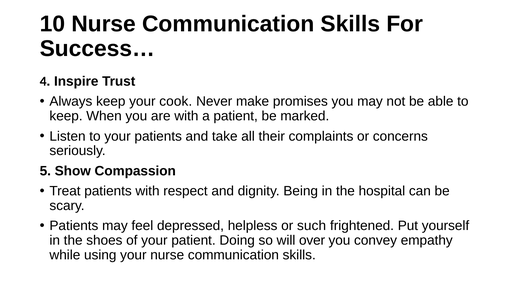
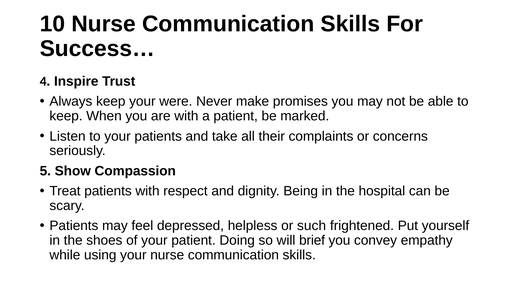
cook: cook -> were
over: over -> brief
